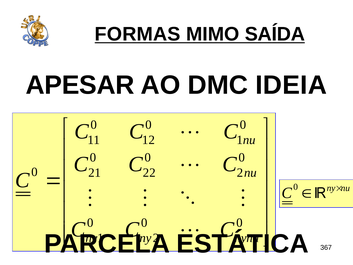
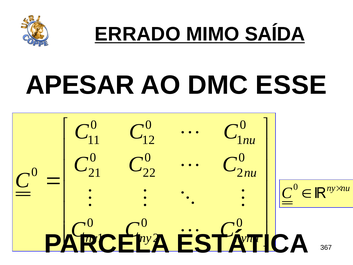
FORMAS: FORMAS -> ERRADO
IDEIA: IDEIA -> ESSE
